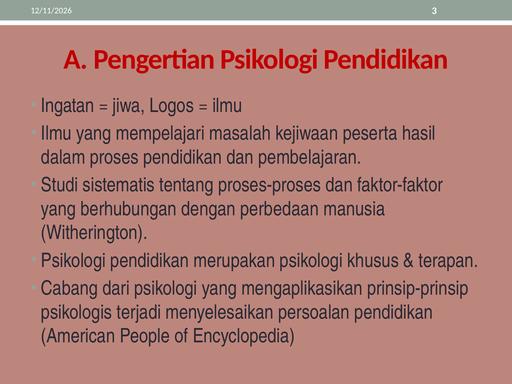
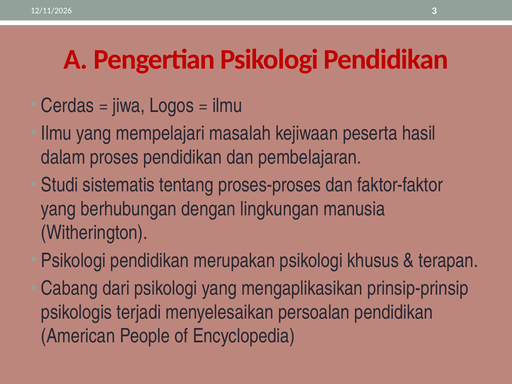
Ingatan: Ingatan -> Cerdas
perbedaan: perbedaan -> lingkungan
